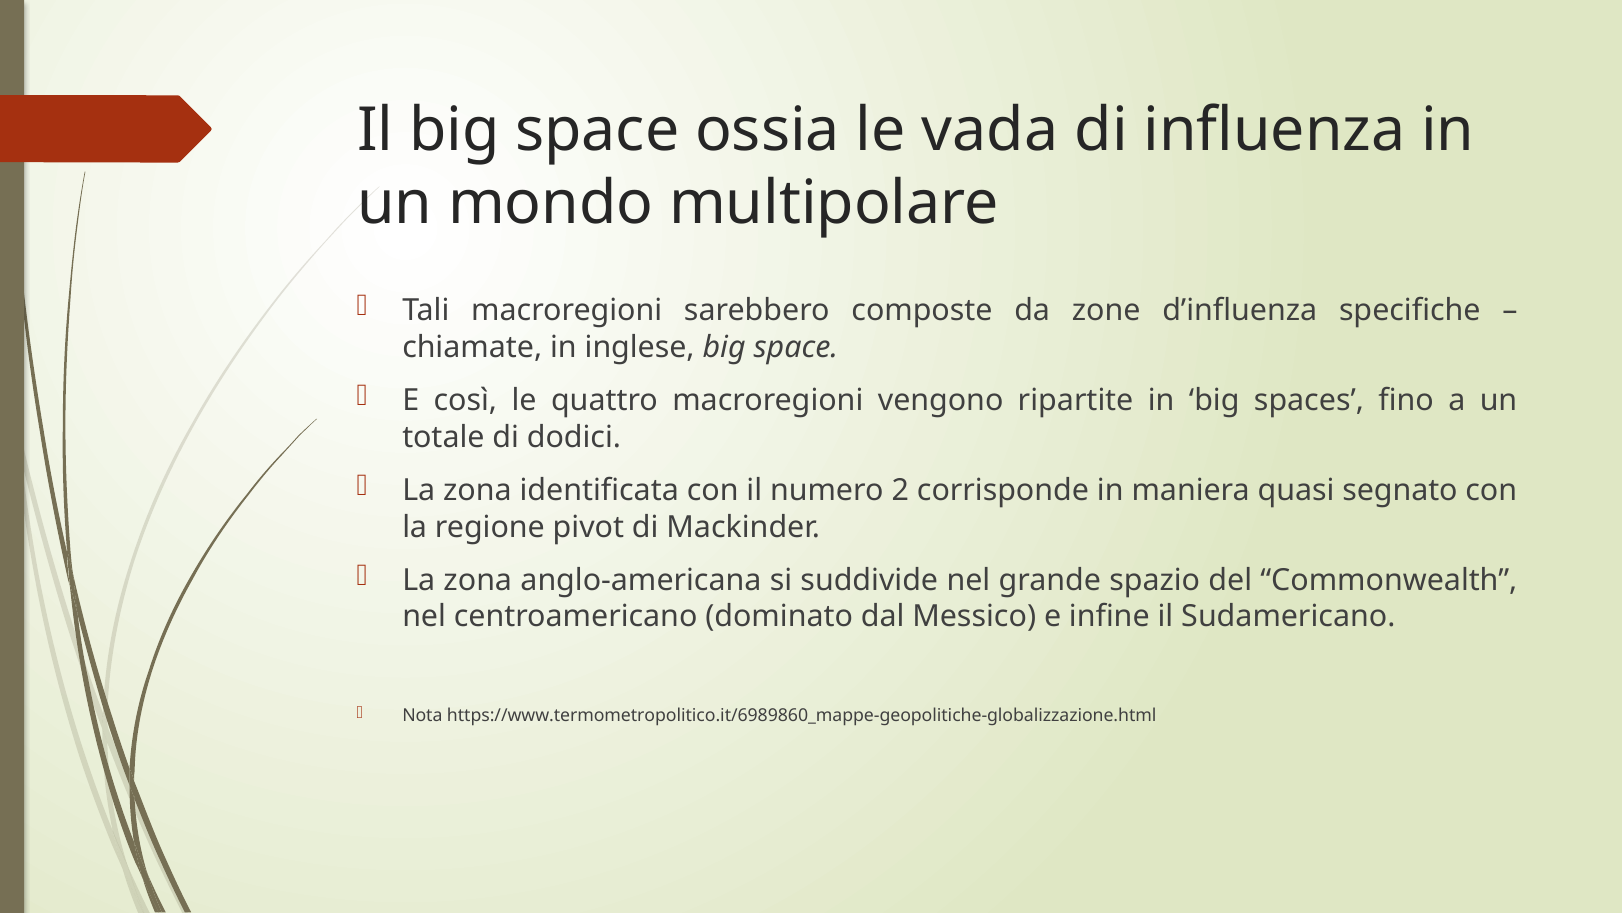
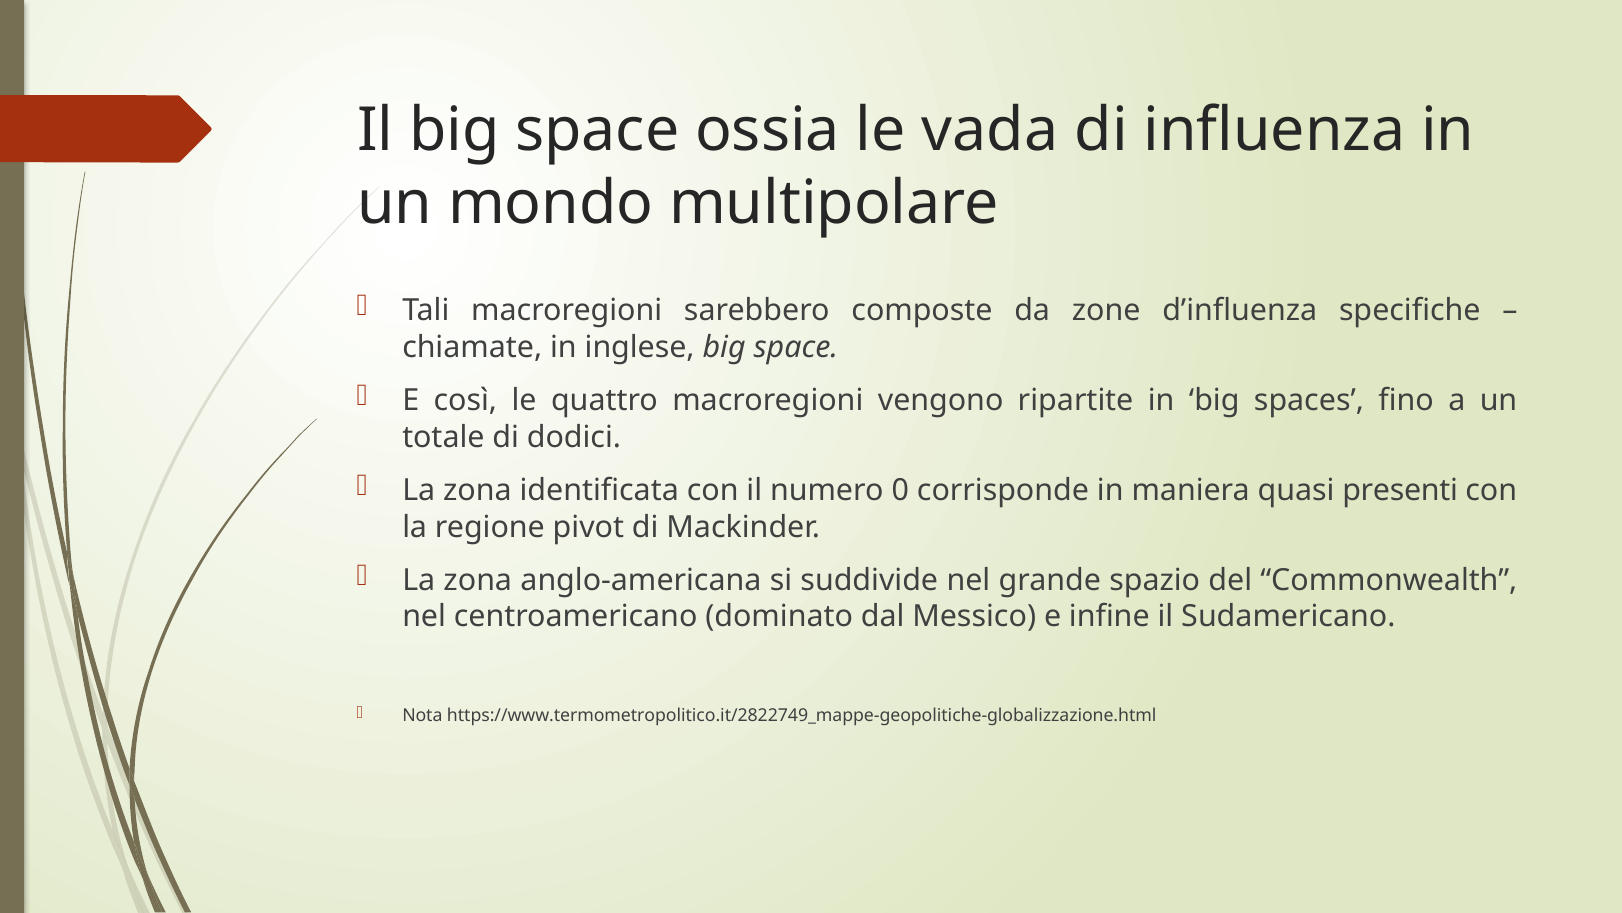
2: 2 -> 0
segnato: segnato -> presenti
https://www.termometropolitico.it/6989860_mappe-geopolitiche-globalizzazione.html: https://www.termometropolitico.it/6989860_mappe-geopolitiche-globalizzazione.html -> https://www.termometropolitico.it/2822749_mappe-geopolitiche-globalizzazione.html
